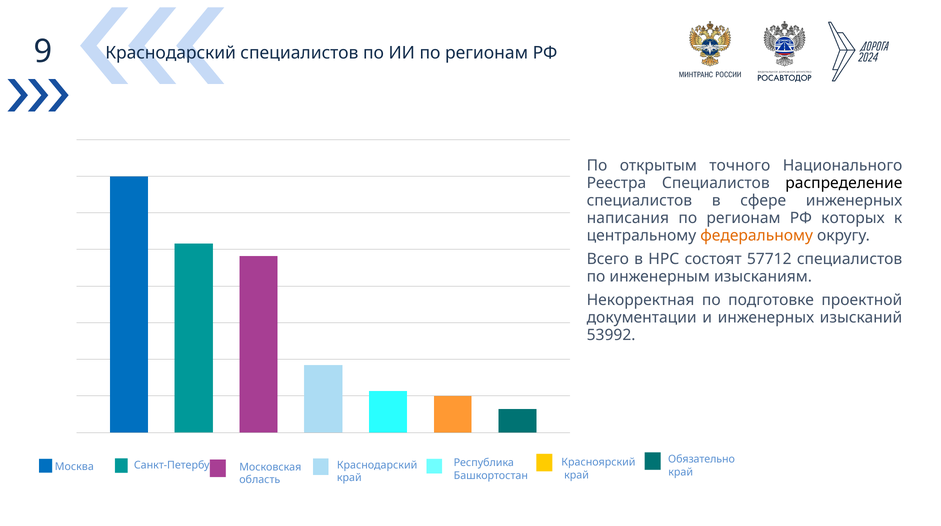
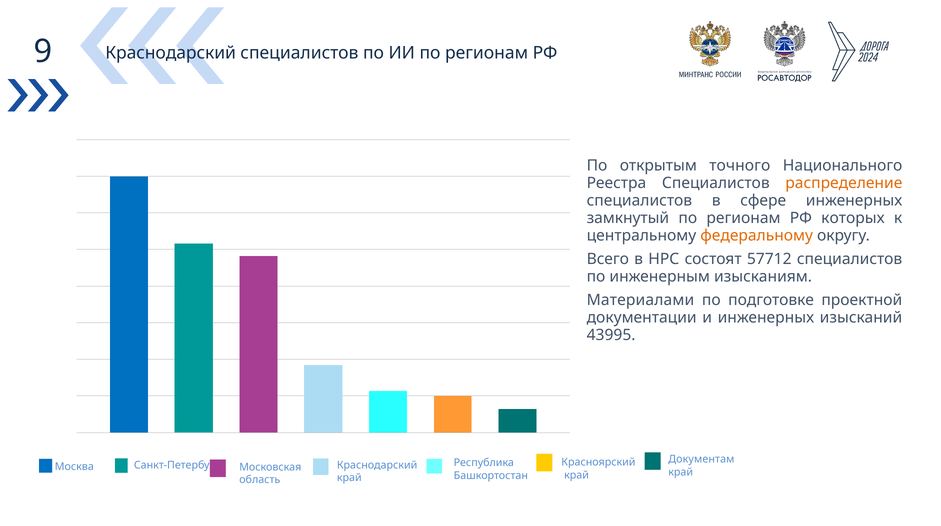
распределение colour: black -> orange
написания: написания -> замкнутый
Некорректная: Некорректная -> Материалами
53992: 53992 -> 43995
Обязательно: Обязательно -> Документам
